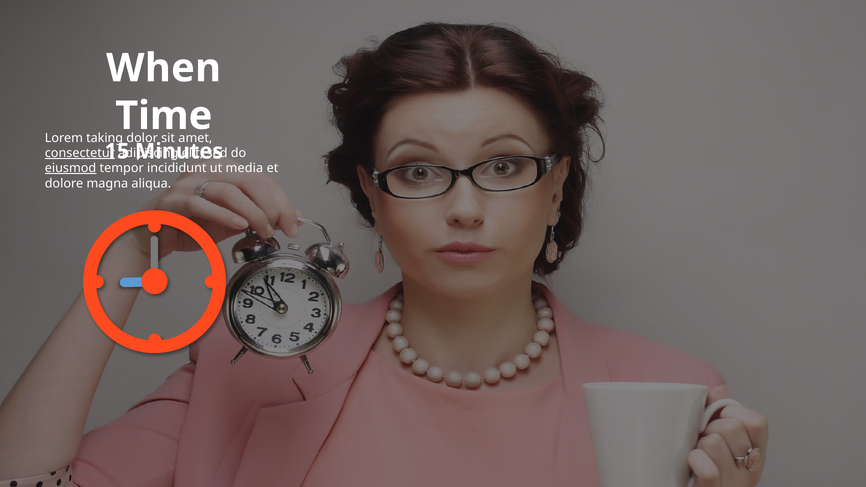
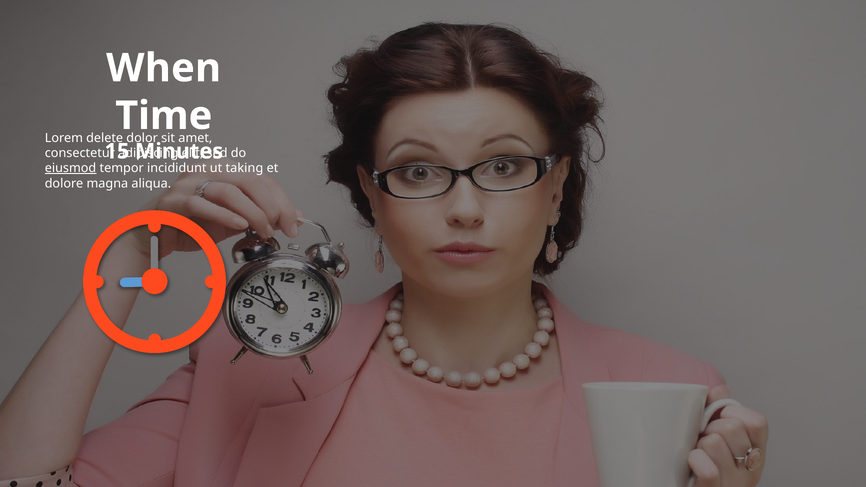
taking: taking -> delete
consectetur underline: present -> none
media: media -> taking
